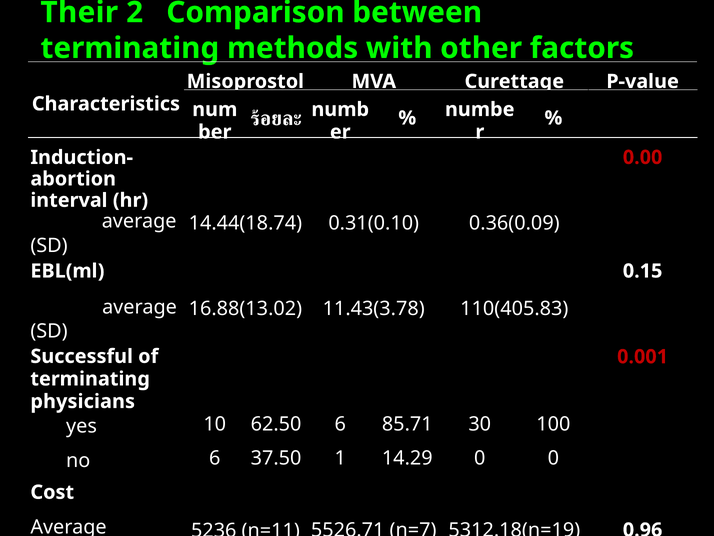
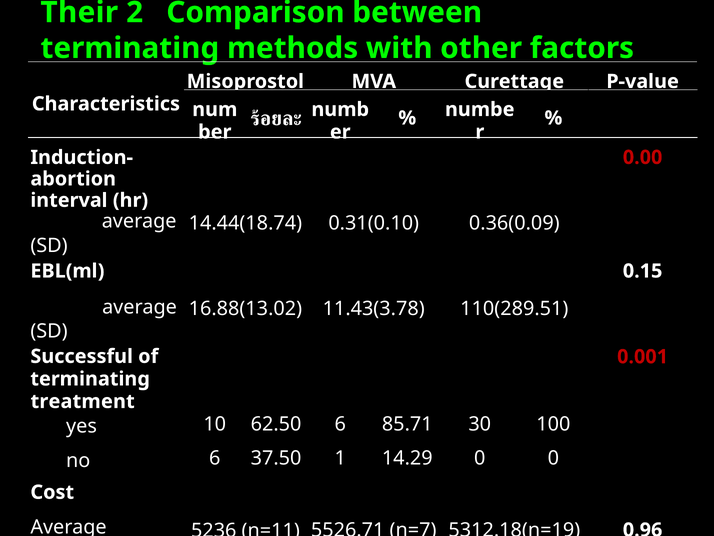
110(405.83: 110(405.83 -> 110(289.51
physicians: physicians -> treatment
